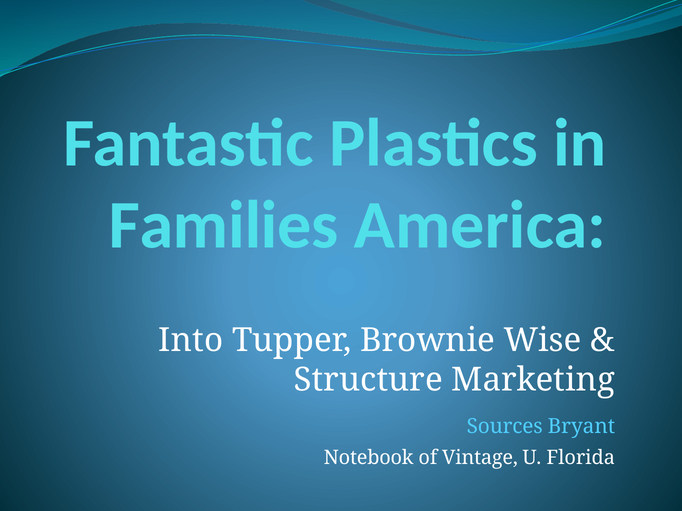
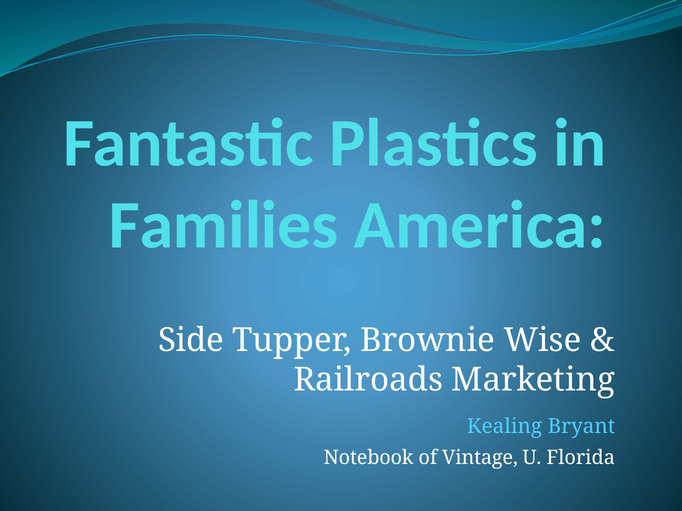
Into: Into -> Side
Structure: Structure -> Railroads
Sources: Sources -> Kealing
